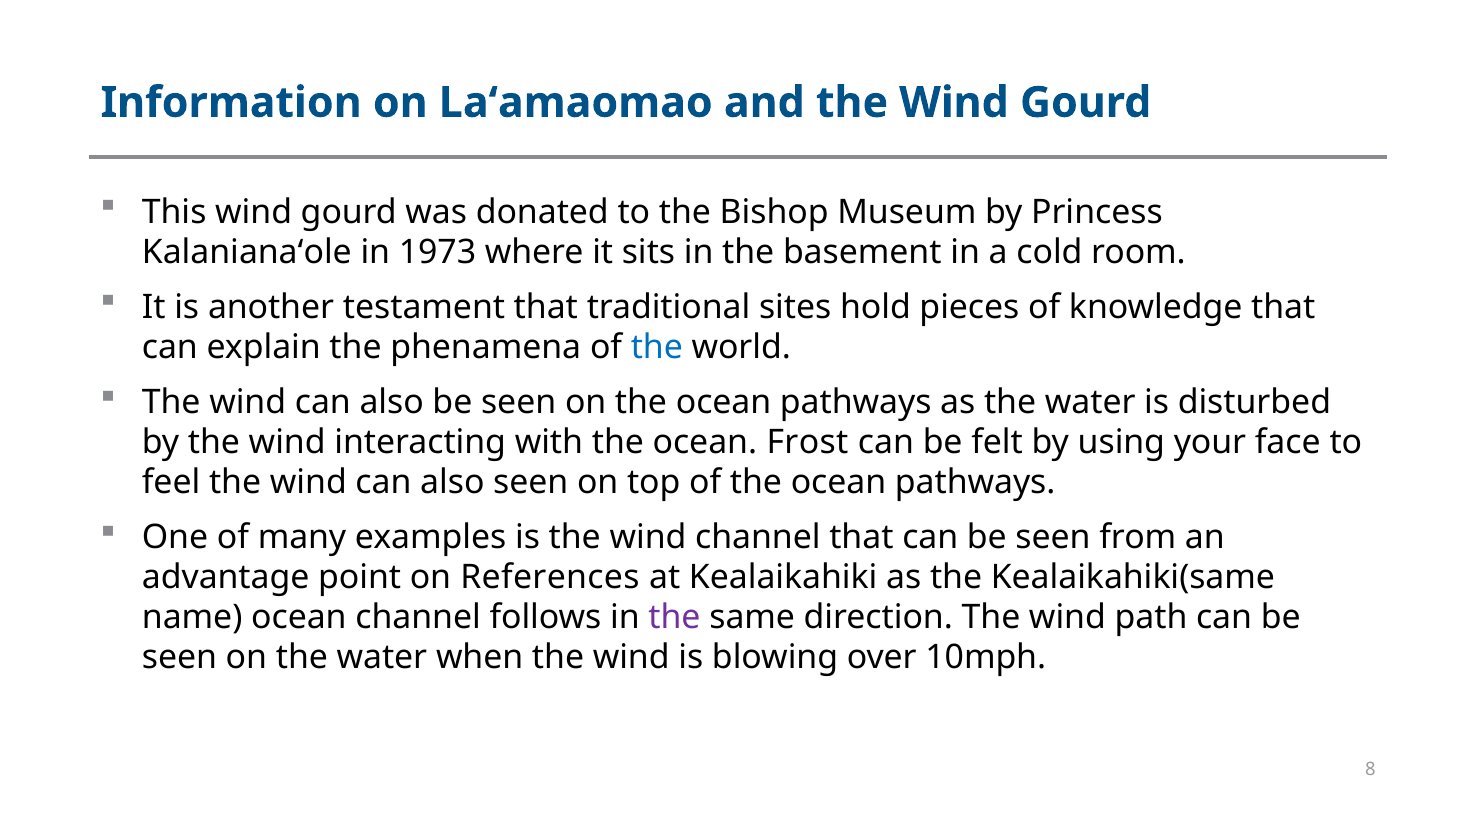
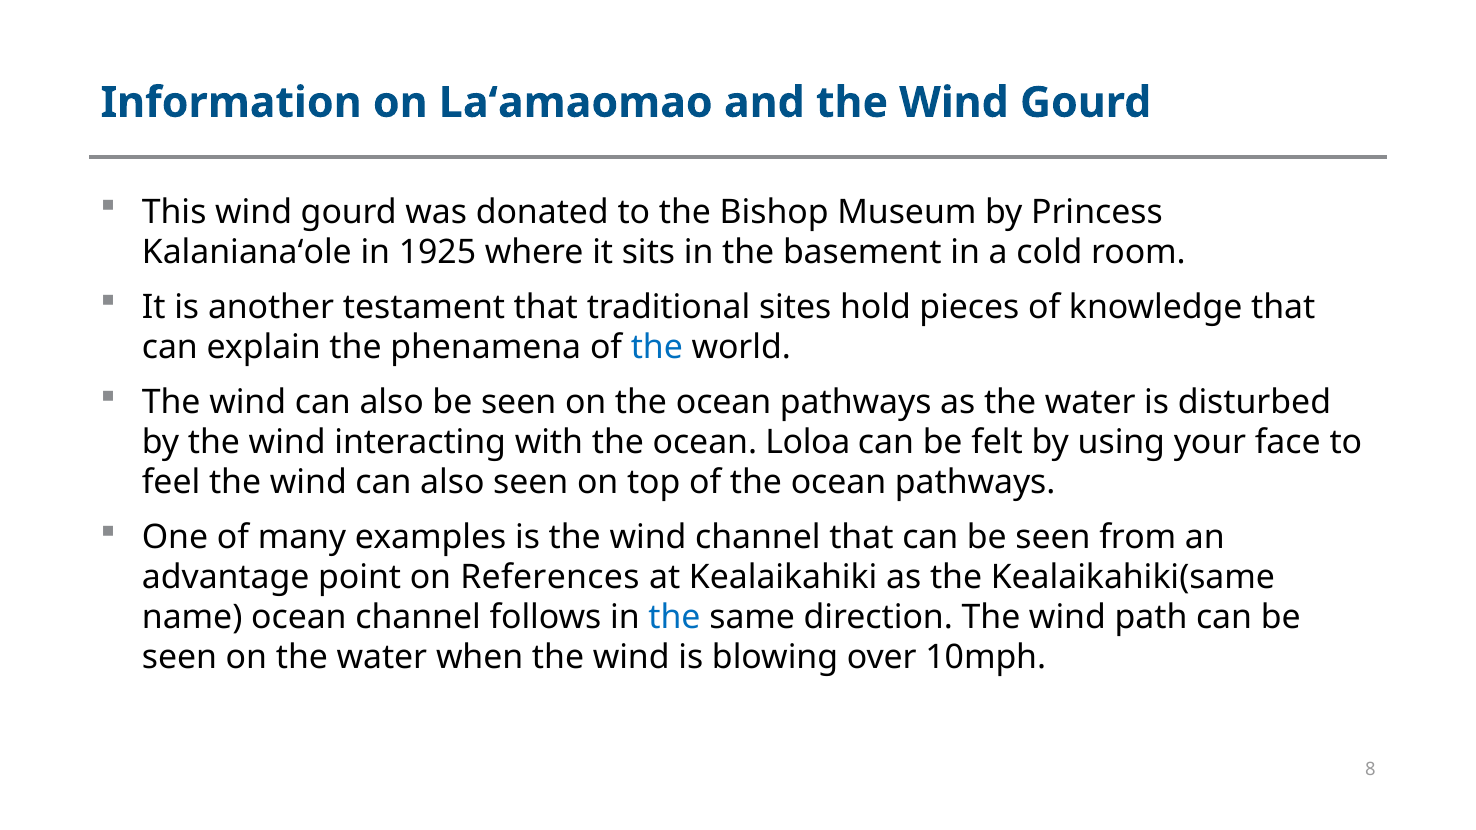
1973: 1973 -> 1925
Frost: Frost -> Loloa
the at (675, 618) colour: purple -> blue
